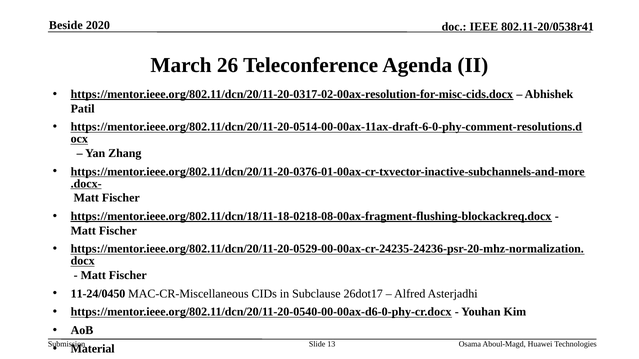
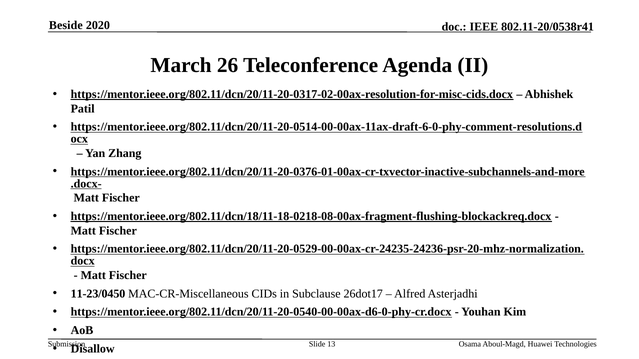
11-24/0450: 11-24/0450 -> 11-23/0450
Material: Material -> Disallow
